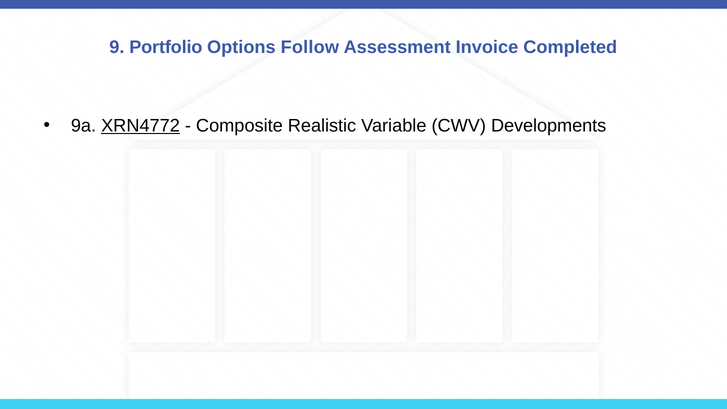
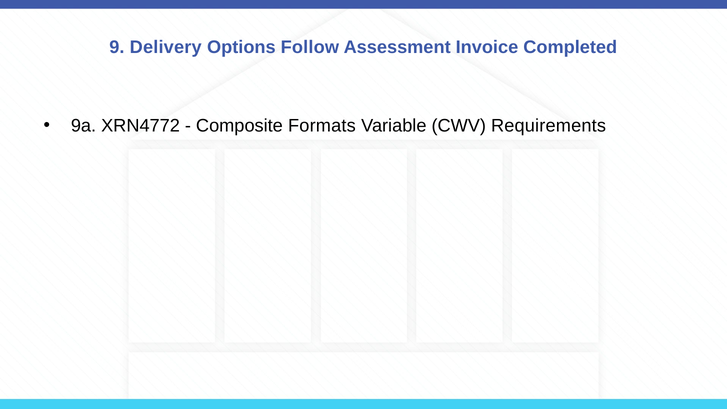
Portfolio: Portfolio -> Delivery
XRN4772 underline: present -> none
Realistic: Realistic -> Formats
Developments: Developments -> Requirements
